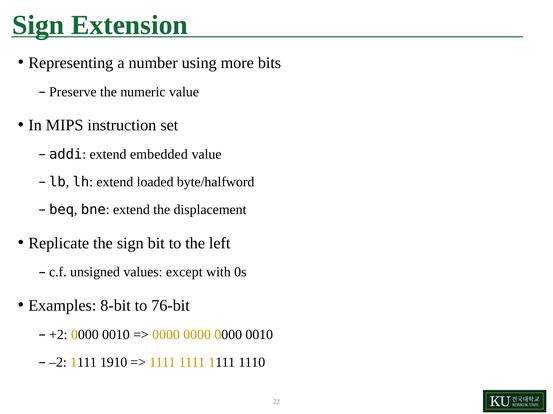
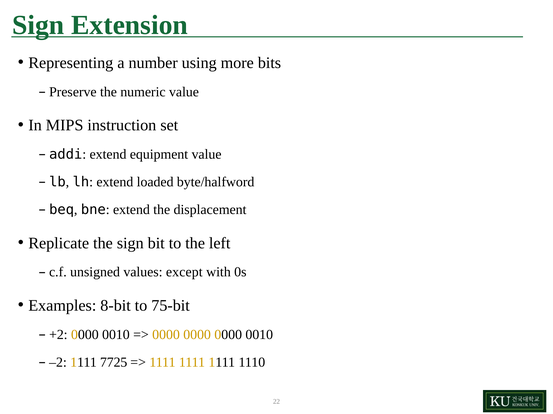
embedded: embedded -> equipment
76-bit: 76-bit -> 75-bit
1910: 1910 -> 7725
